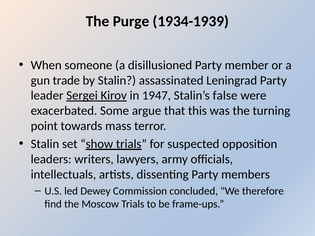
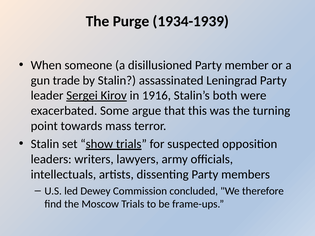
1947: 1947 -> 1916
false: false -> both
